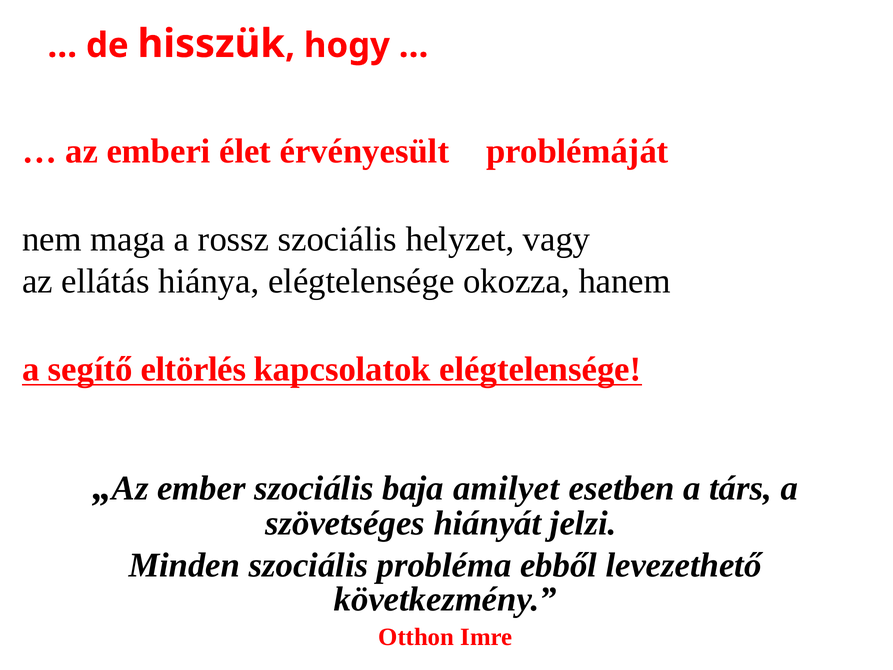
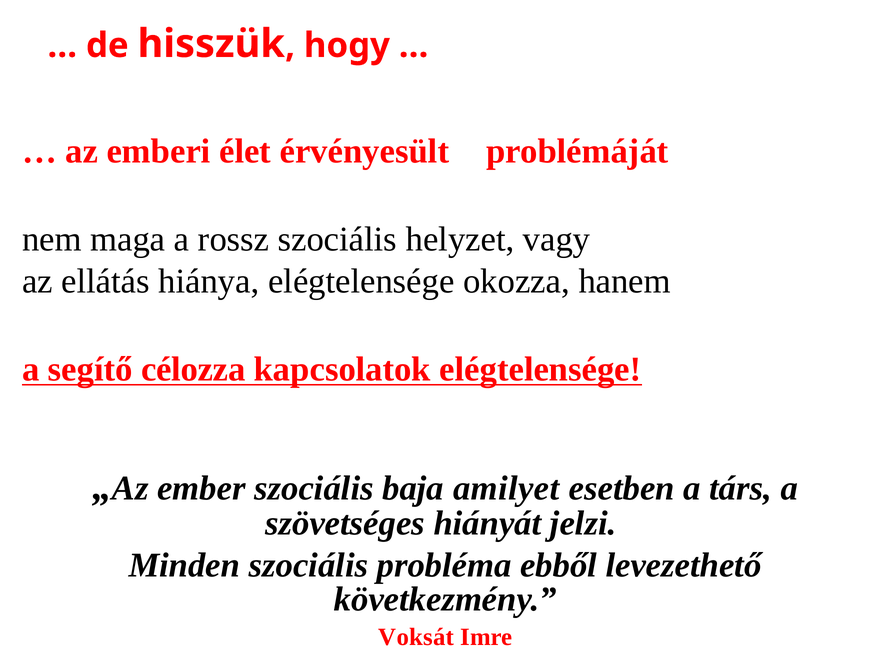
eltörlés: eltörlés -> célozza
Otthon: Otthon -> Voksát
